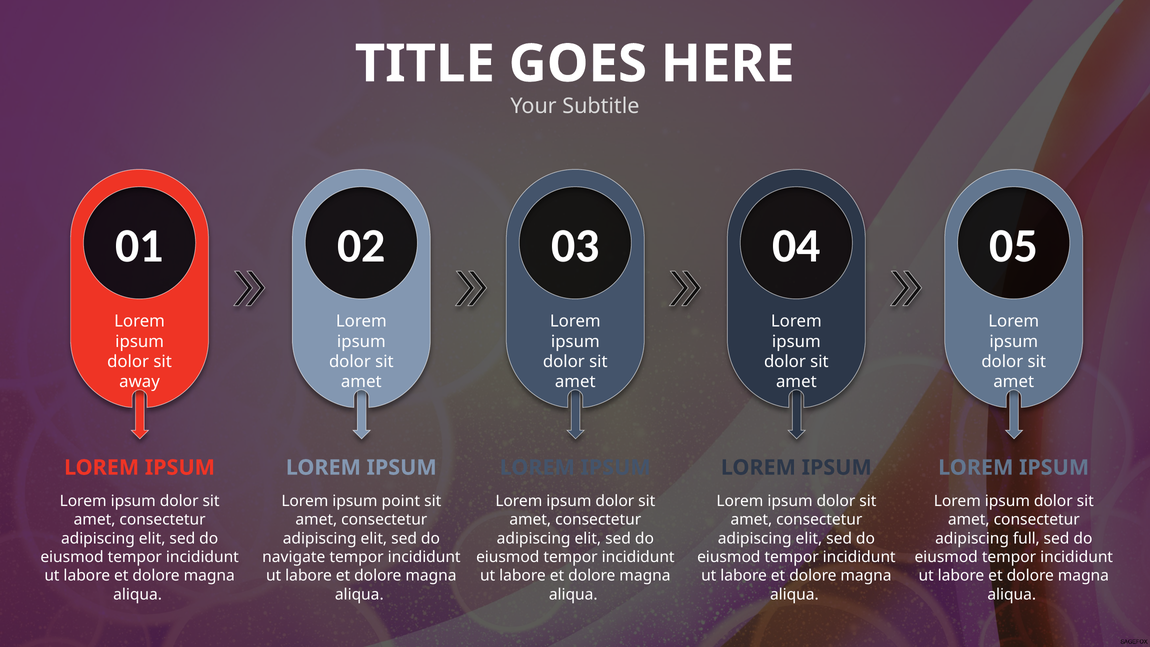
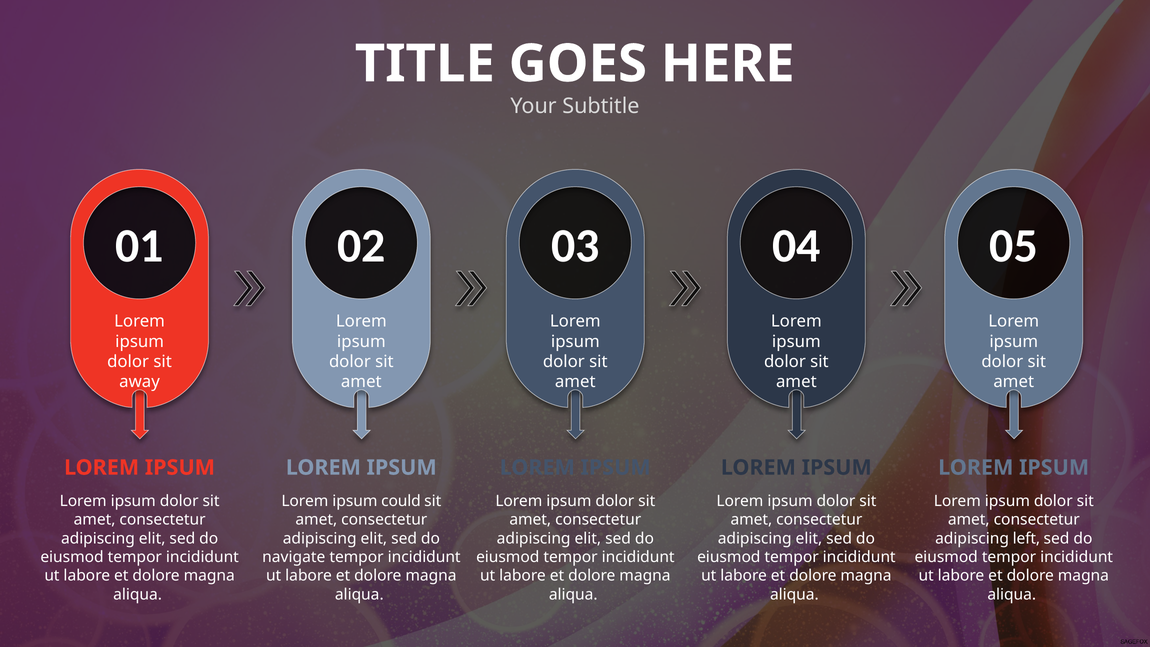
point: point -> could
full: full -> left
